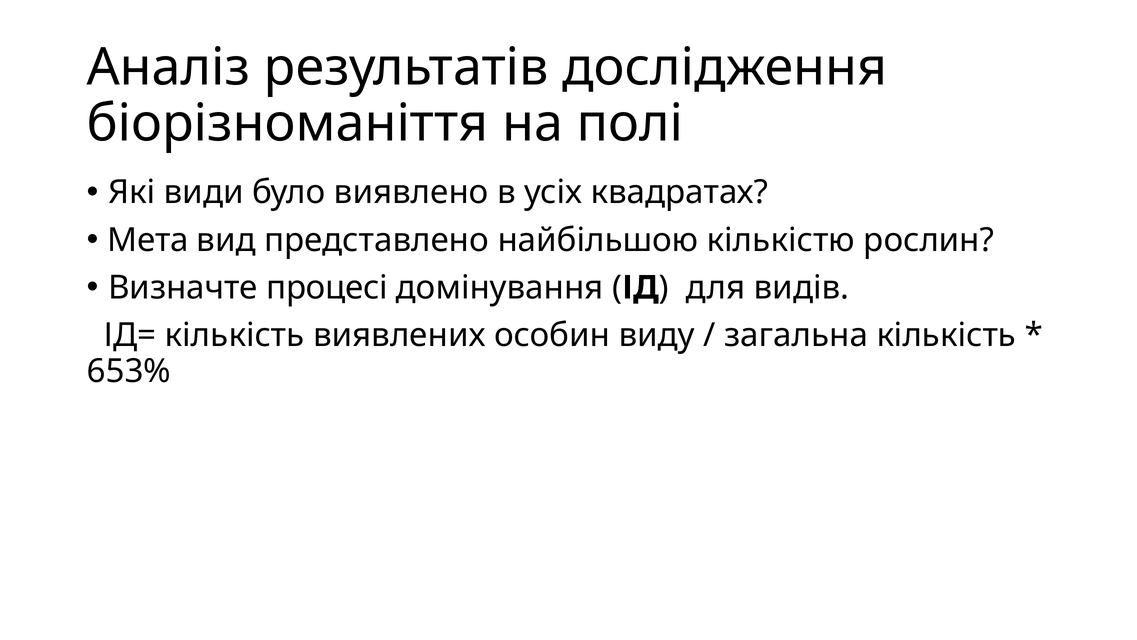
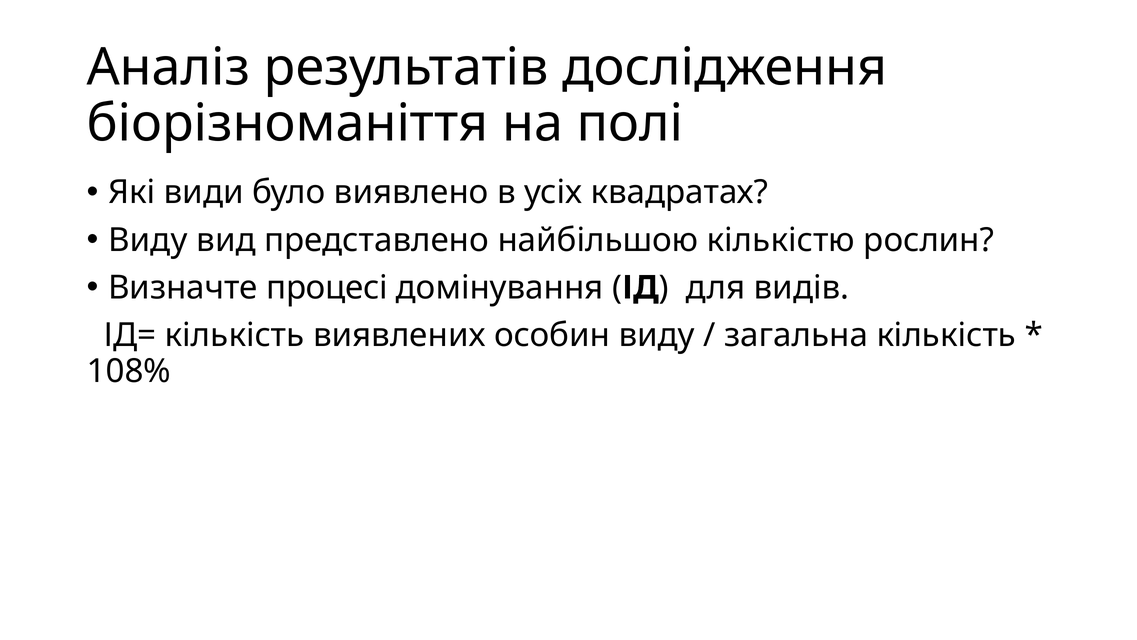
Мета at (148, 240): Мета -> Виду
653%: 653% -> 108%
